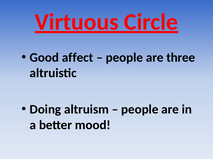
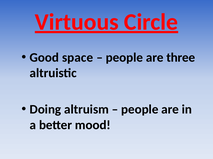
affect: affect -> space
